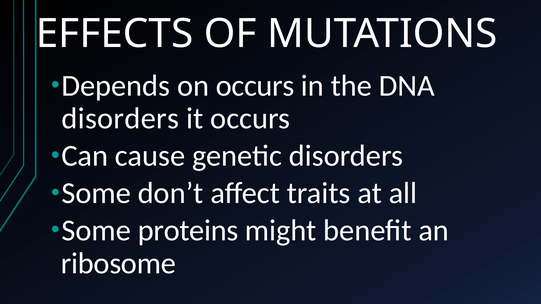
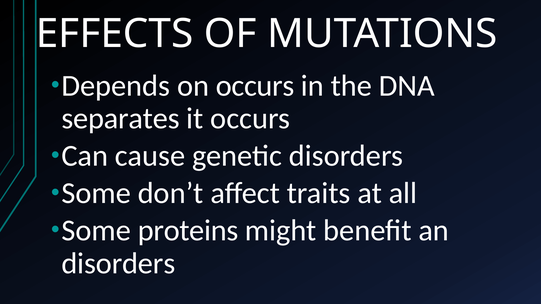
disorders at (120, 119): disorders -> separates
ribosome at (118, 264): ribosome -> disorders
